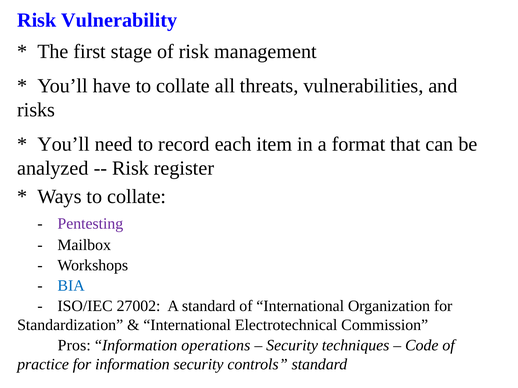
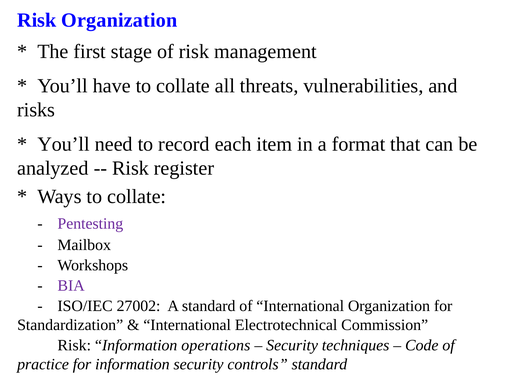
Risk Vulnerability: Vulnerability -> Organization
BIA colour: blue -> purple
Pros at (74, 346): Pros -> Risk
